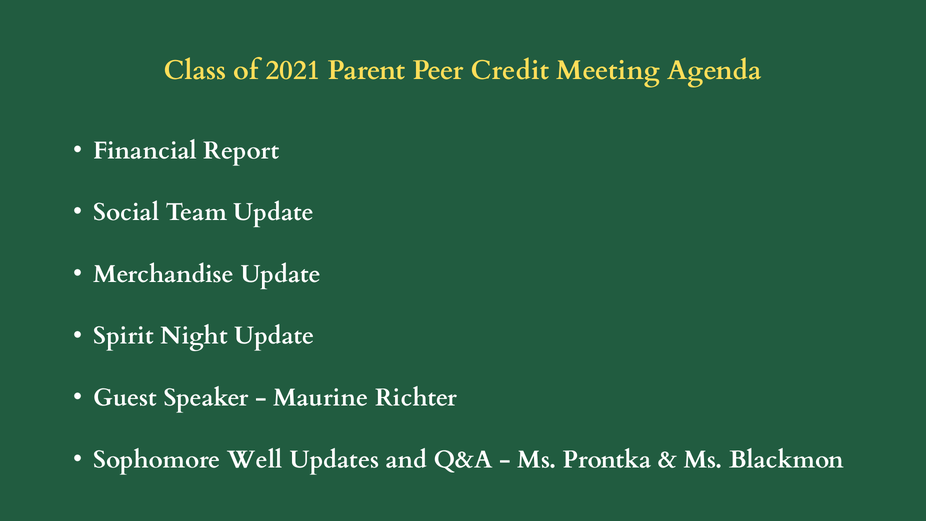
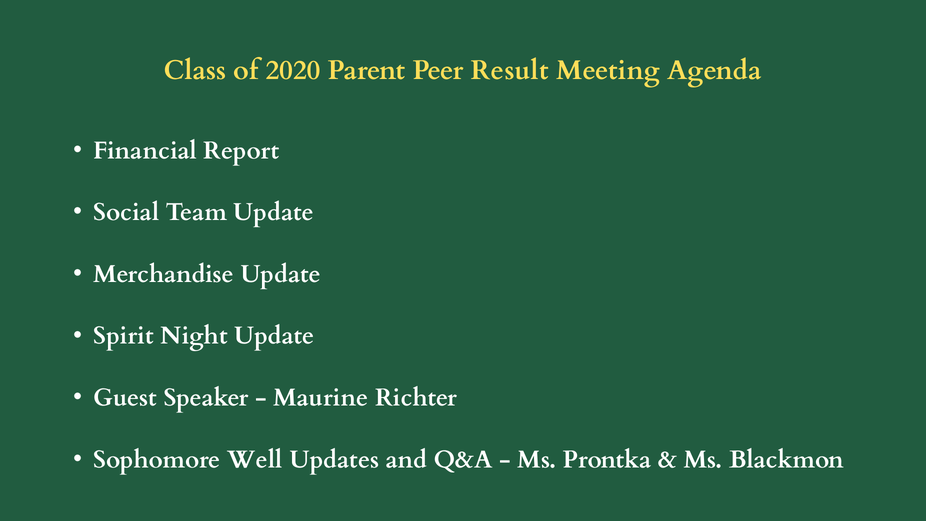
2021: 2021 -> 2020
Credit: Credit -> Result
